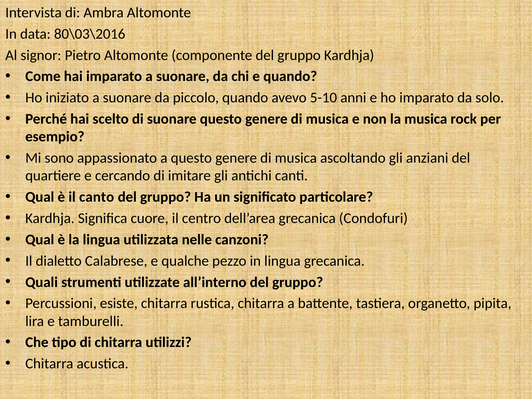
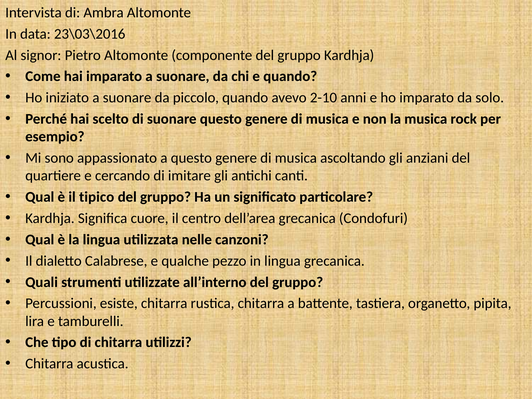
80\03\2016: 80\03\2016 -> 23\03\2016
5-10: 5-10 -> 2-10
canto: canto -> tipico
